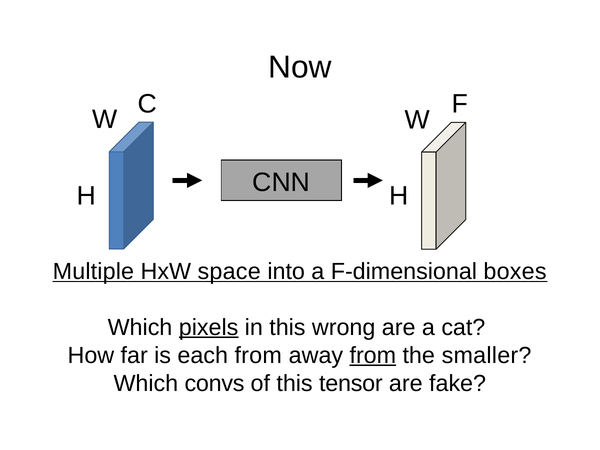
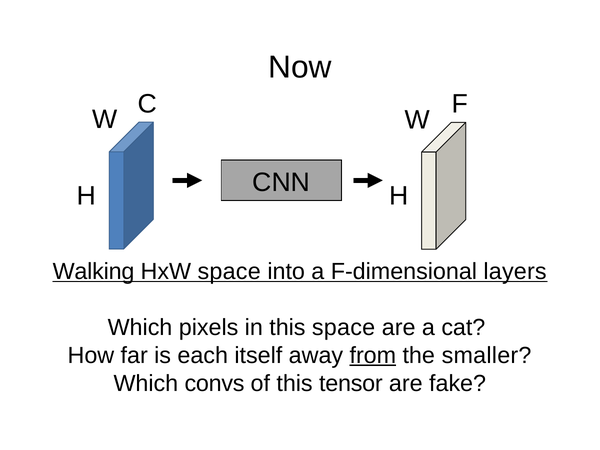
Multiple: Multiple -> Walking
boxes: boxes -> layers
pixels underline: present -> none
this wrong: wrong -> space
each from: from -> itself
